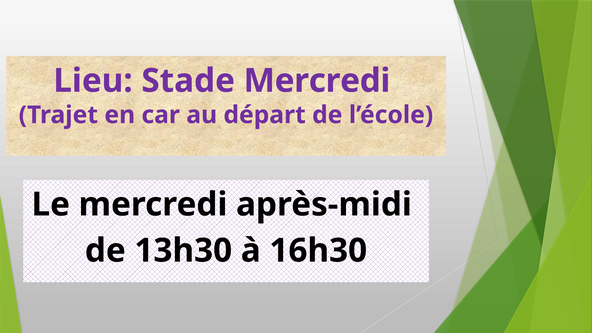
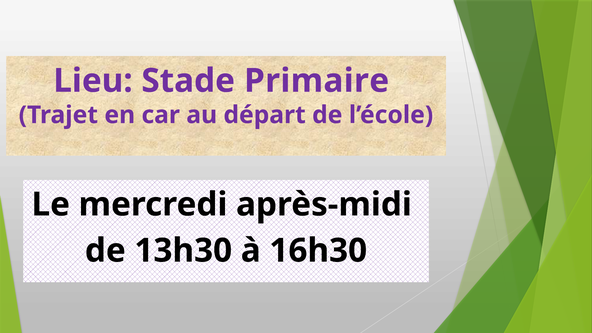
Stade Mercredi: Mercredi -> Primaire
